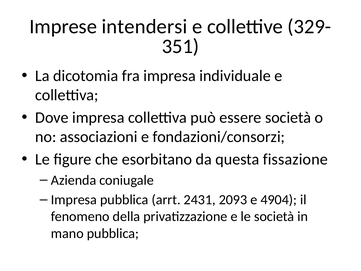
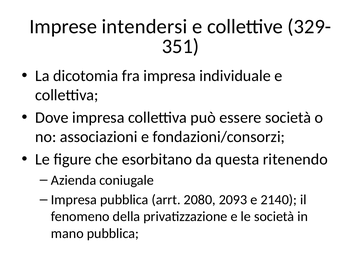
fissazione: fissazione -> ritenendo
2431: 2431 -> 2080
4904: 4904 -> 2140
